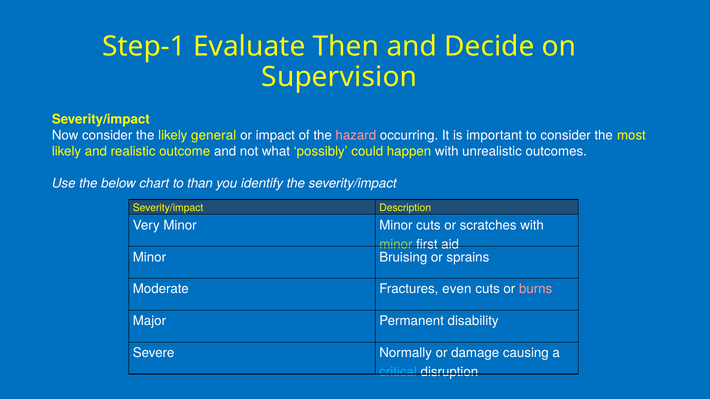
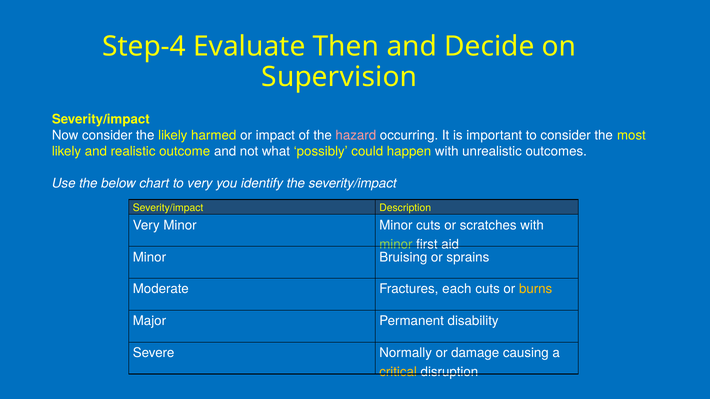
Step-1: Step-1 -> Step-4
general: general -> harmed
to than: than -> very
even: even -> each
burns colour: pink -> yellow
critical colour: light blue -> yellow
